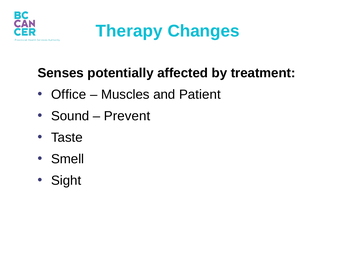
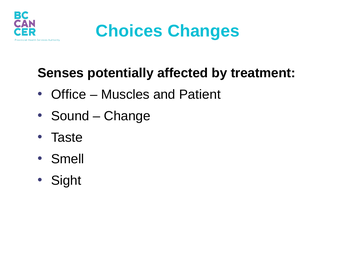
Therapy: Therapy -> Choices
Prevent: Prevent -> Change
